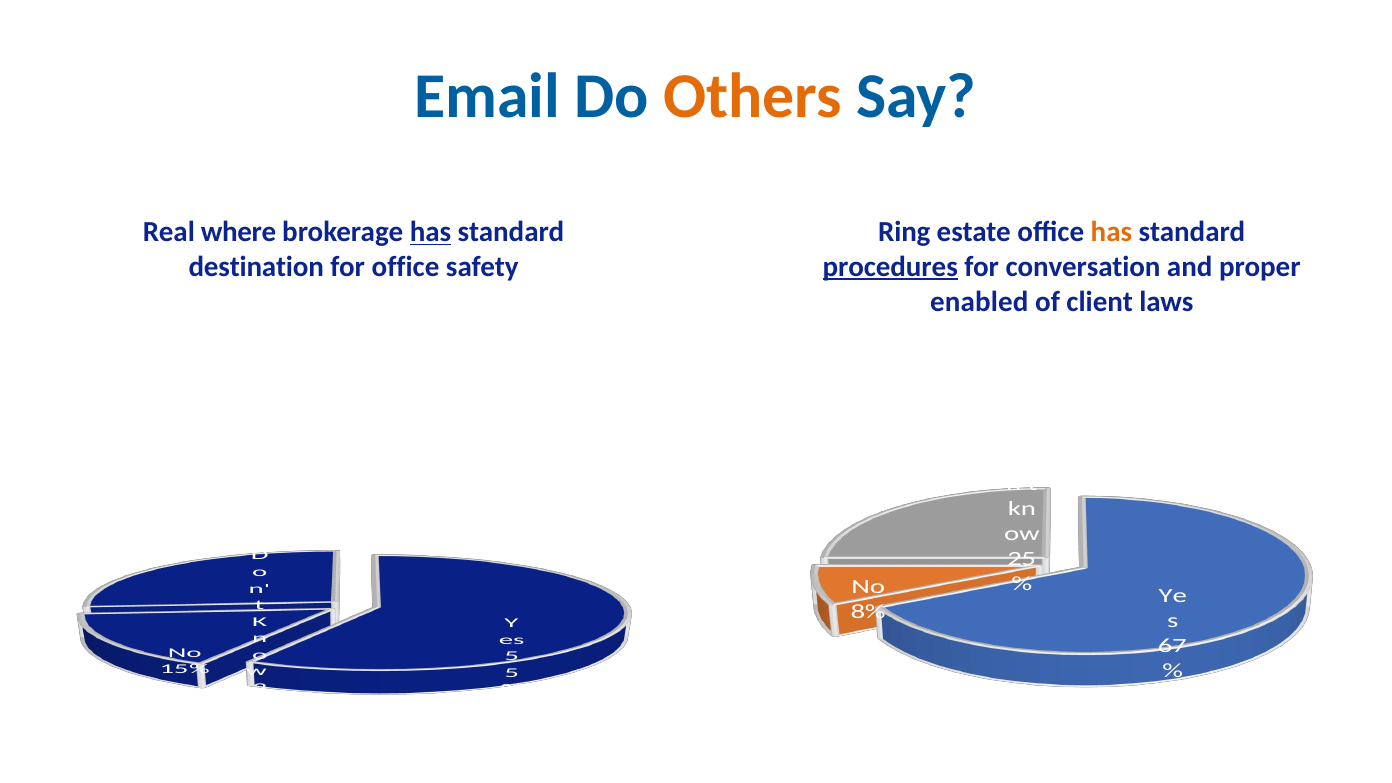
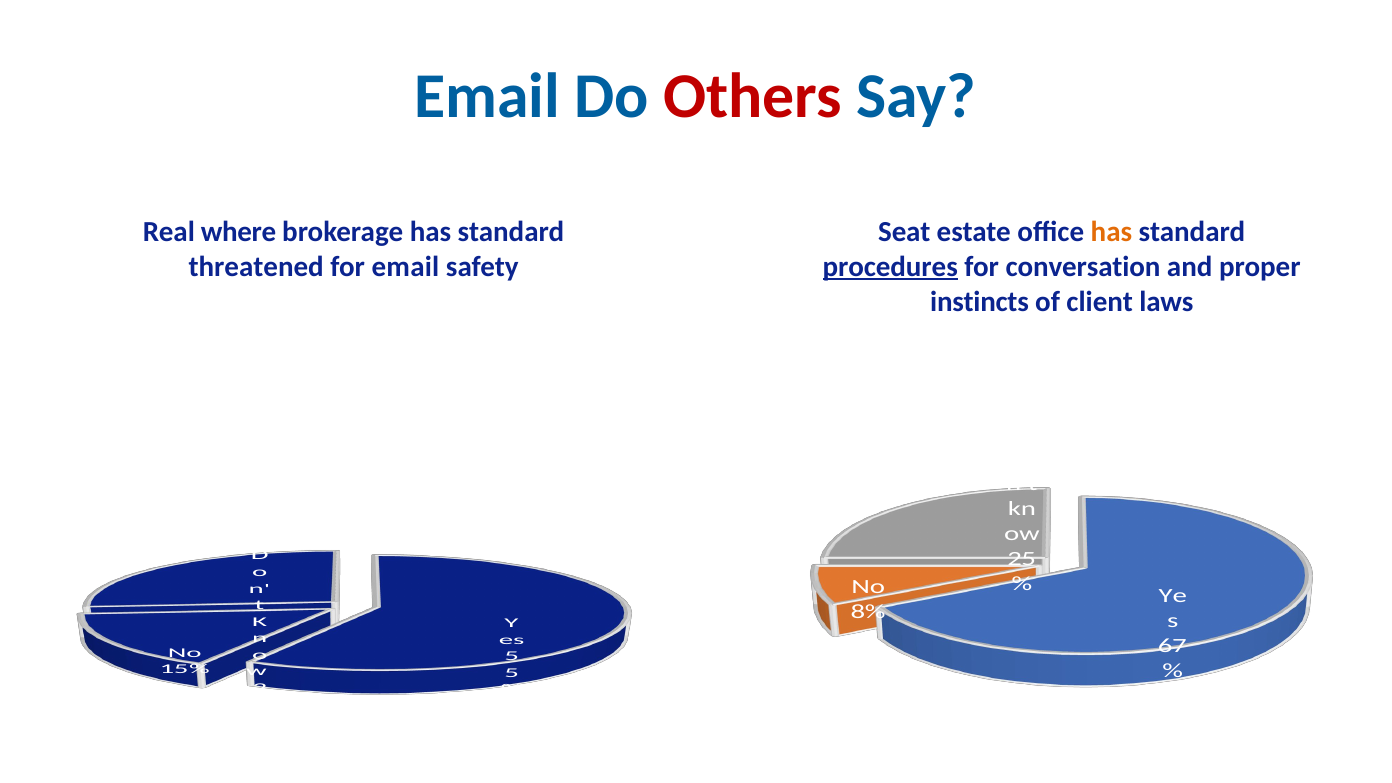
Others colour: orange -> red
has at (430, 232) underline: present -> none
Ring: Ring -> Seat
destination: destination -> threatened
for office: office -> email
enabled: enabled -> instincts
